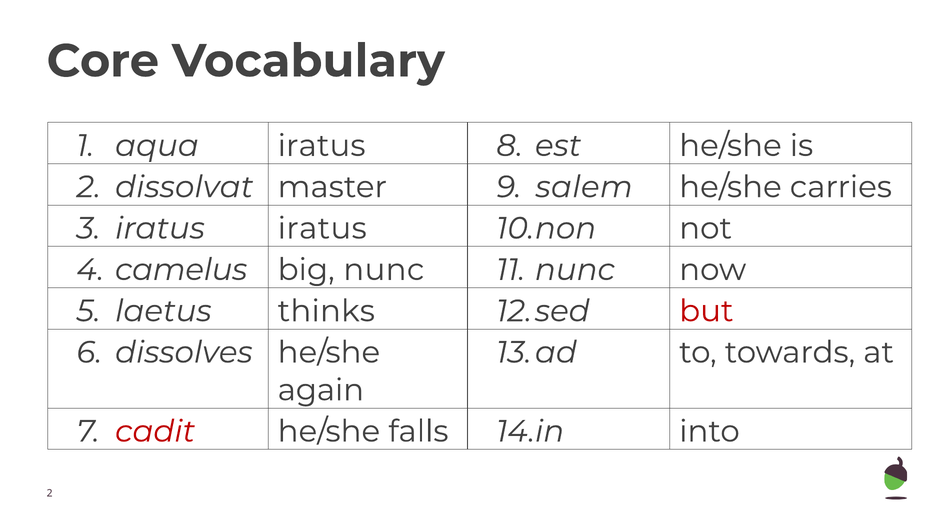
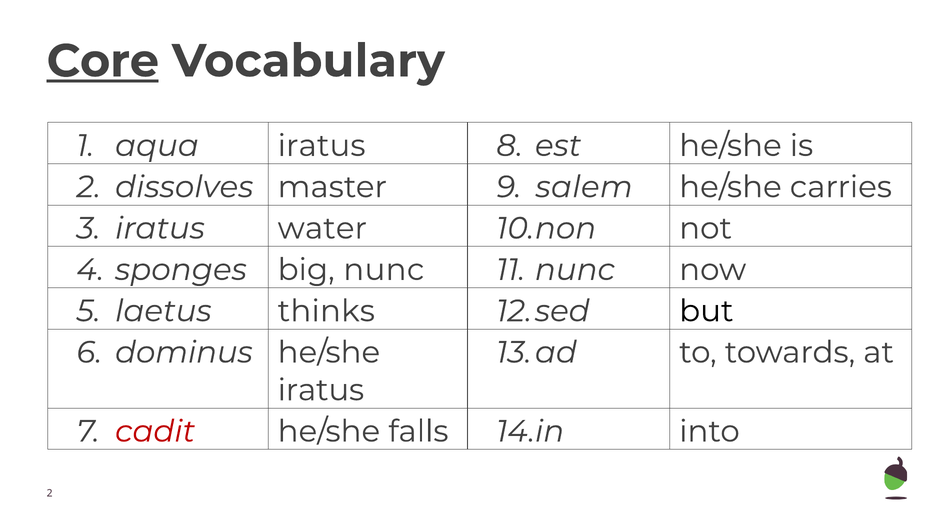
Core underline: none -> present
dissolvat: dissolvat -> dissolves
iratus iratus: iratus -> water
camelus: camelus -> sponges
but colour: red -> black
dissolves: dissolves -> dominus
again at (321, 390): again -> iratus
